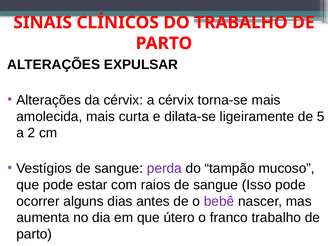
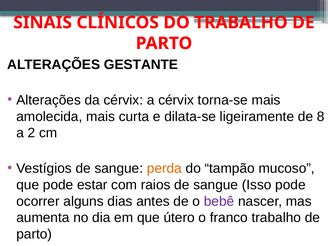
EXPULSAR: EXPULSAR -> GESTANTE
5: 5 -> 8
perda colour: purple -> orange
